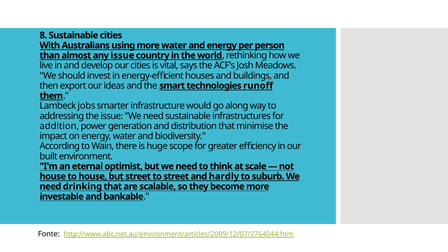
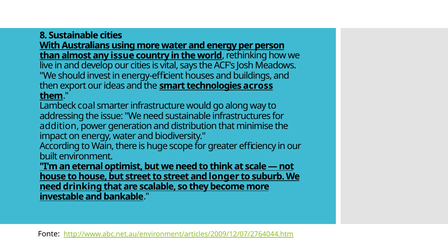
runoff: runoff -> across
jobs: jobs -> coal
hardly: hardly -> longer
